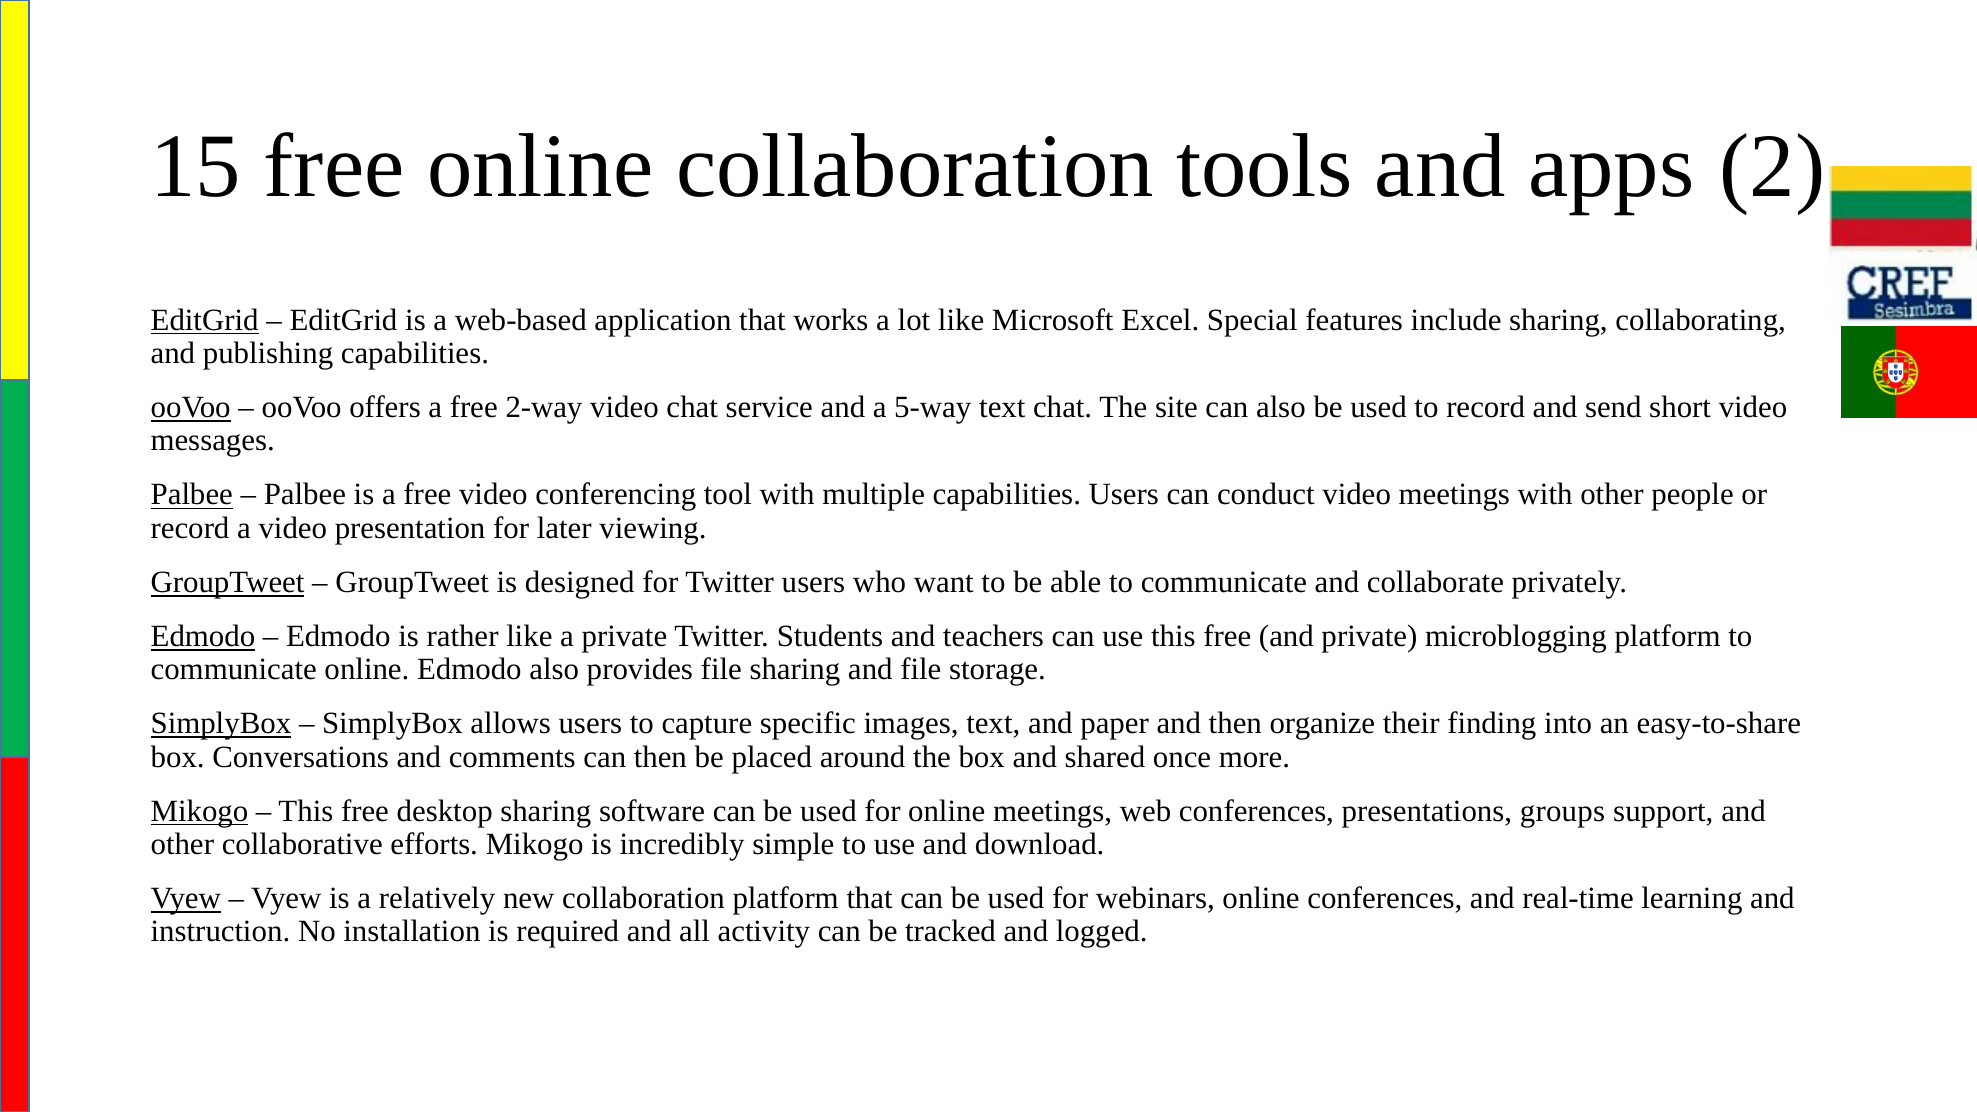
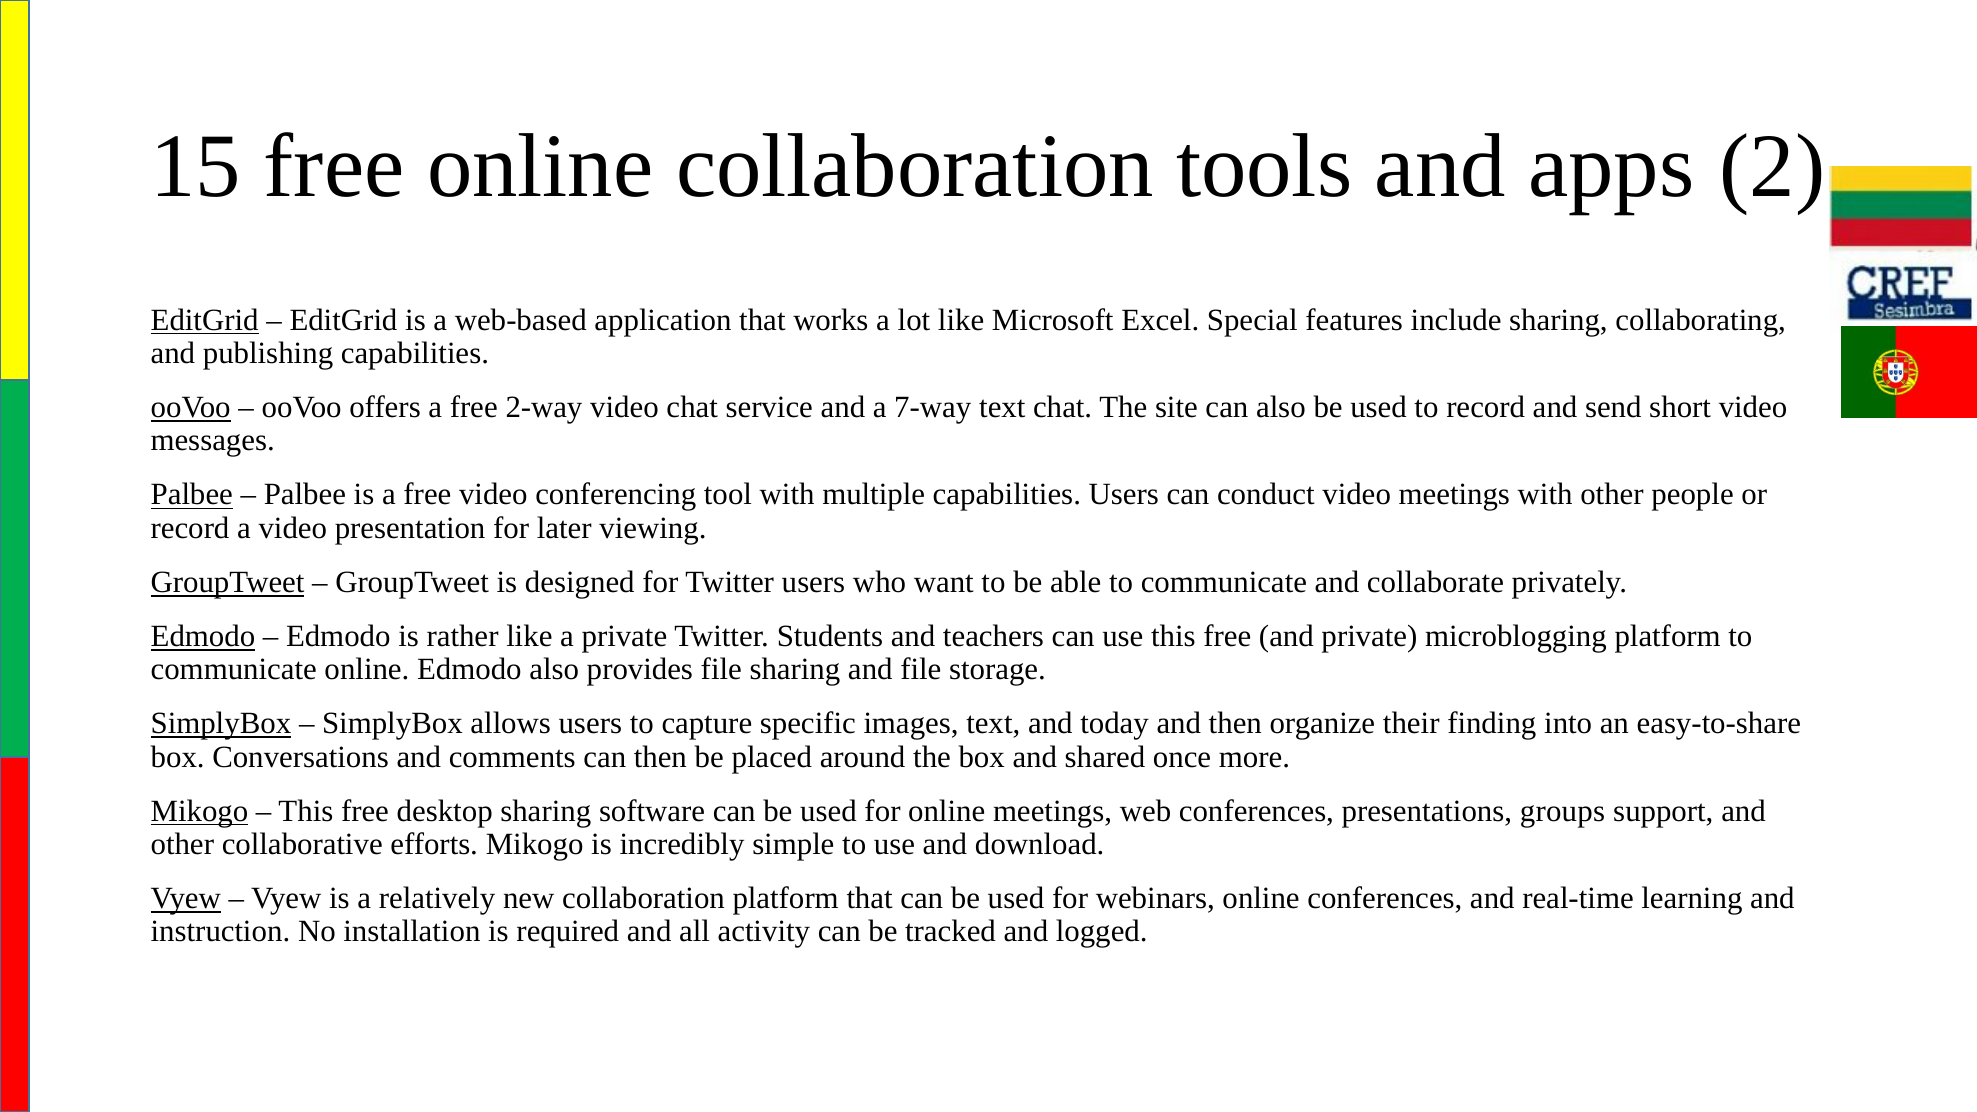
5-way: 5-way -> 7-way
paper: paper -> today
